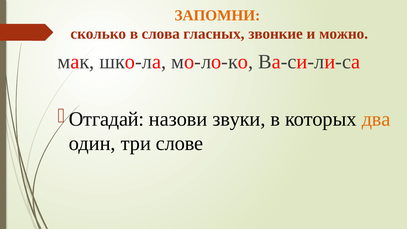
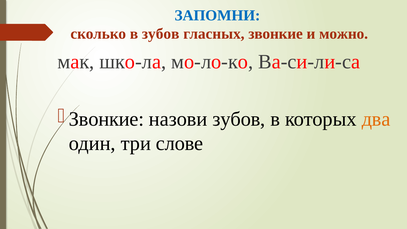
ЗАПОМНИ colour: orange -> blue
в слова: слова -> зубов
Отгадай at (107, 119): Отгадай -> Звонкие
назови звуки: звуки -> зубов
